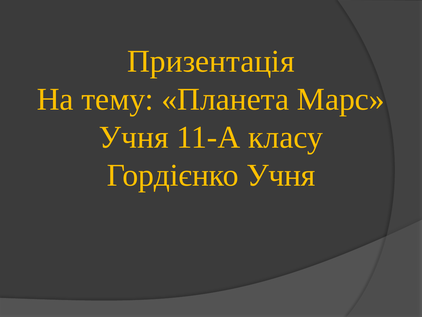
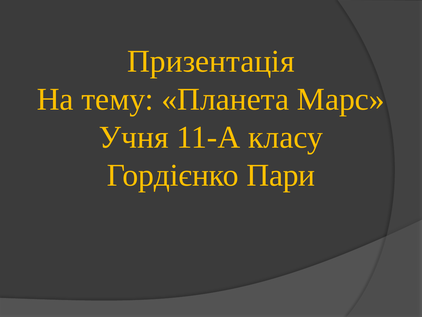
Гордієнко Учня: Учня -> Пари
